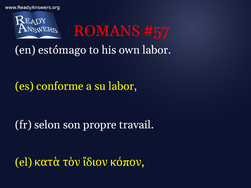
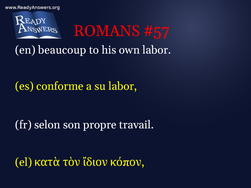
estómago: estómago -> beaucoup
